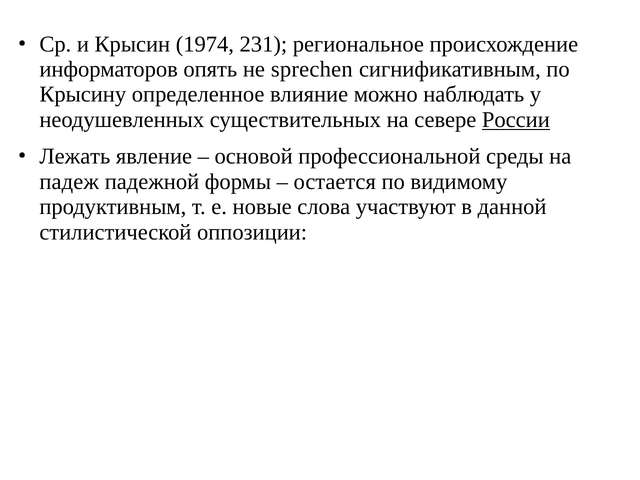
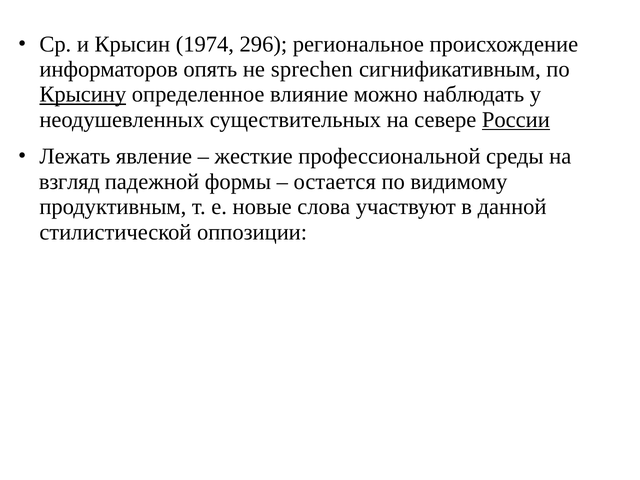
231: 231 -> 296
Крысину underline: none -> present
основой: основой -> жесткие
падеж: падеж -> взгляд
